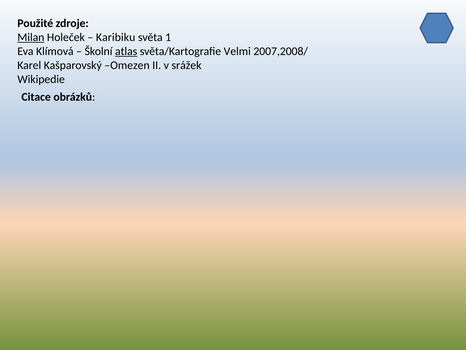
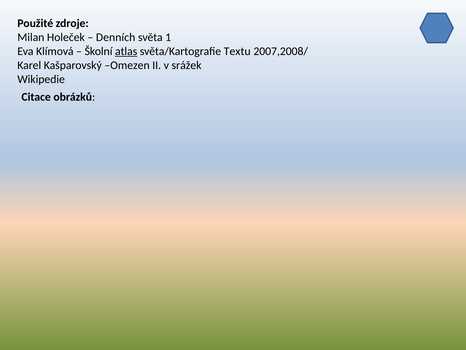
Milan underline: present -> none
Karibiku: Karibiku -> Denních
Velmi: Velmi -> Textu
